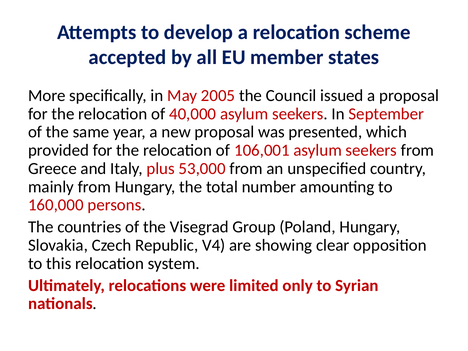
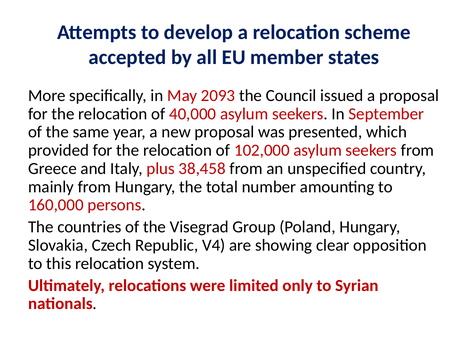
2005: 2005 -> 2093
106,001: 106,001 -> 102,000
53,000: 53,000 -> 38,458
